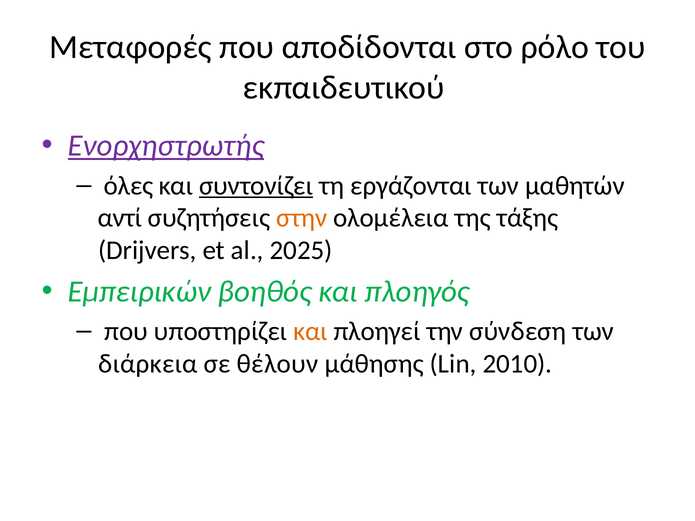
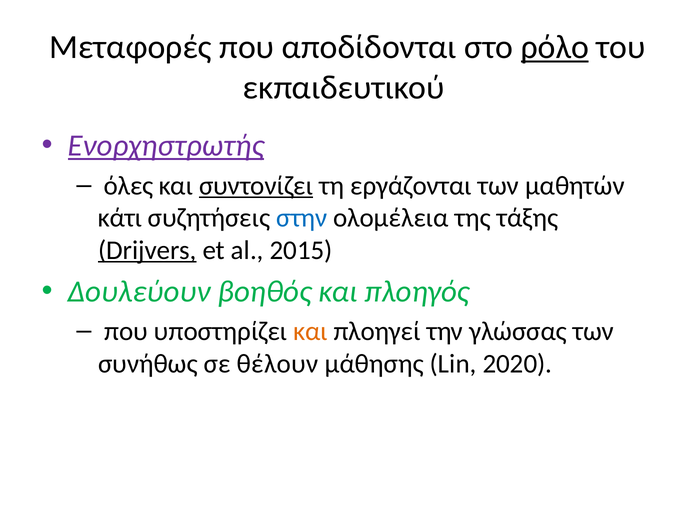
ρόλο underline: none -> present
αντί: αντί -> κάτι
στην colour: orange -> blue
Drijvers underline: none -> present
2025: 2025 -> 2015
Εμπειρικών: Εμπειρικών -> Δουλεύουν
σύνδεση: σύνδεση -> γλώσσας
διάρκεια: διάρκεια -> συνήθως
2010: 2010 -> 2020
